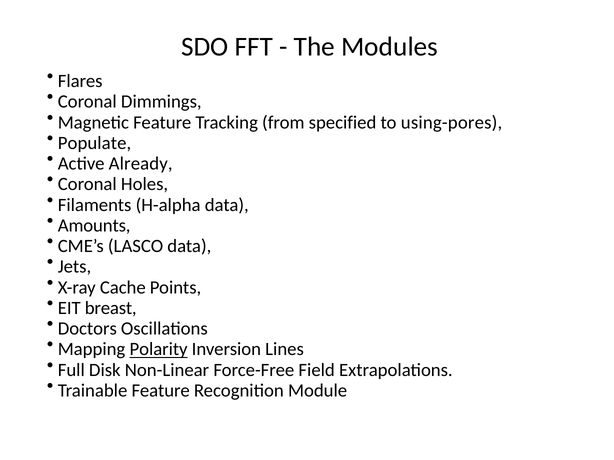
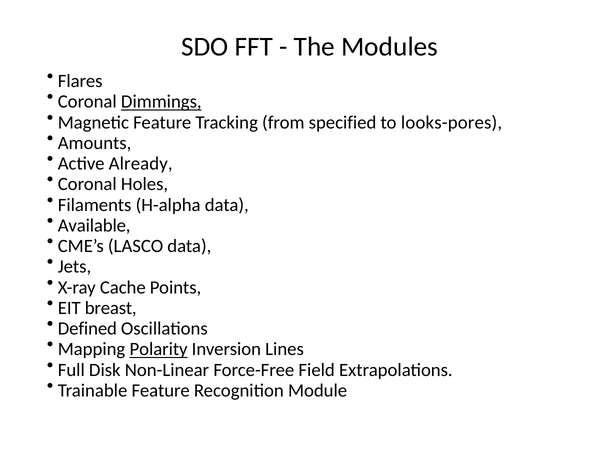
Dimmings underline: none -> present
using-pores: using-pores -> looks-pores
Populate: Populate -> Amounts
Amounts: Amounts -> Available
Doctors: Doctors -> Defined
